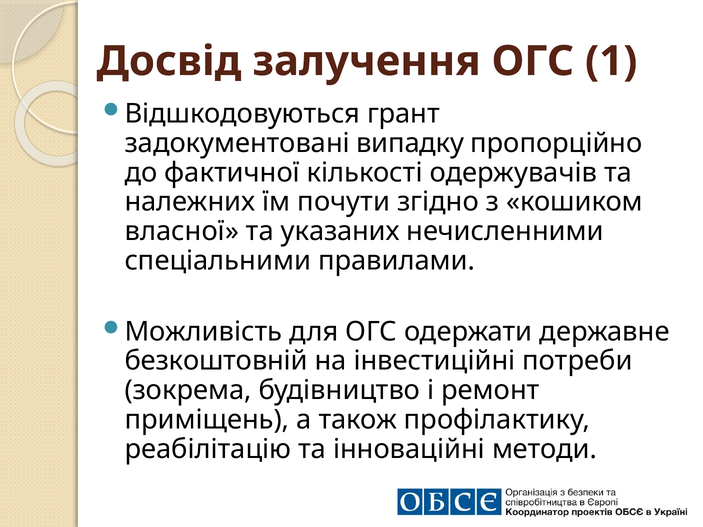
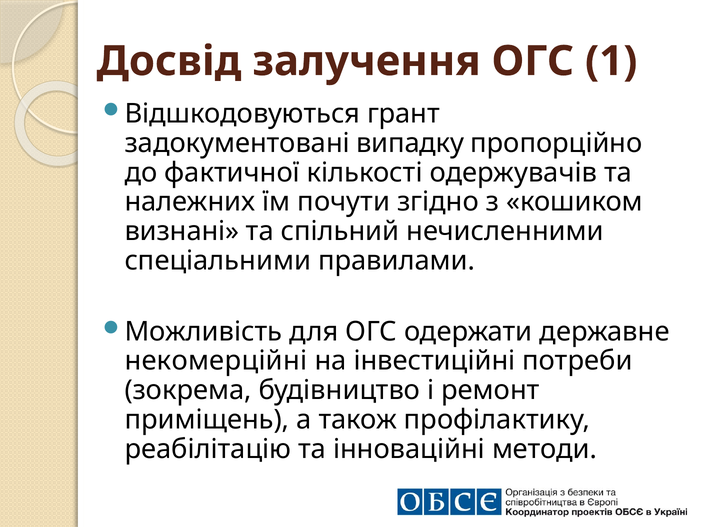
власної: власної -> визнані
указаних: указаних -> спільний
безкоштовній: безкоштовній -> некомерційні
